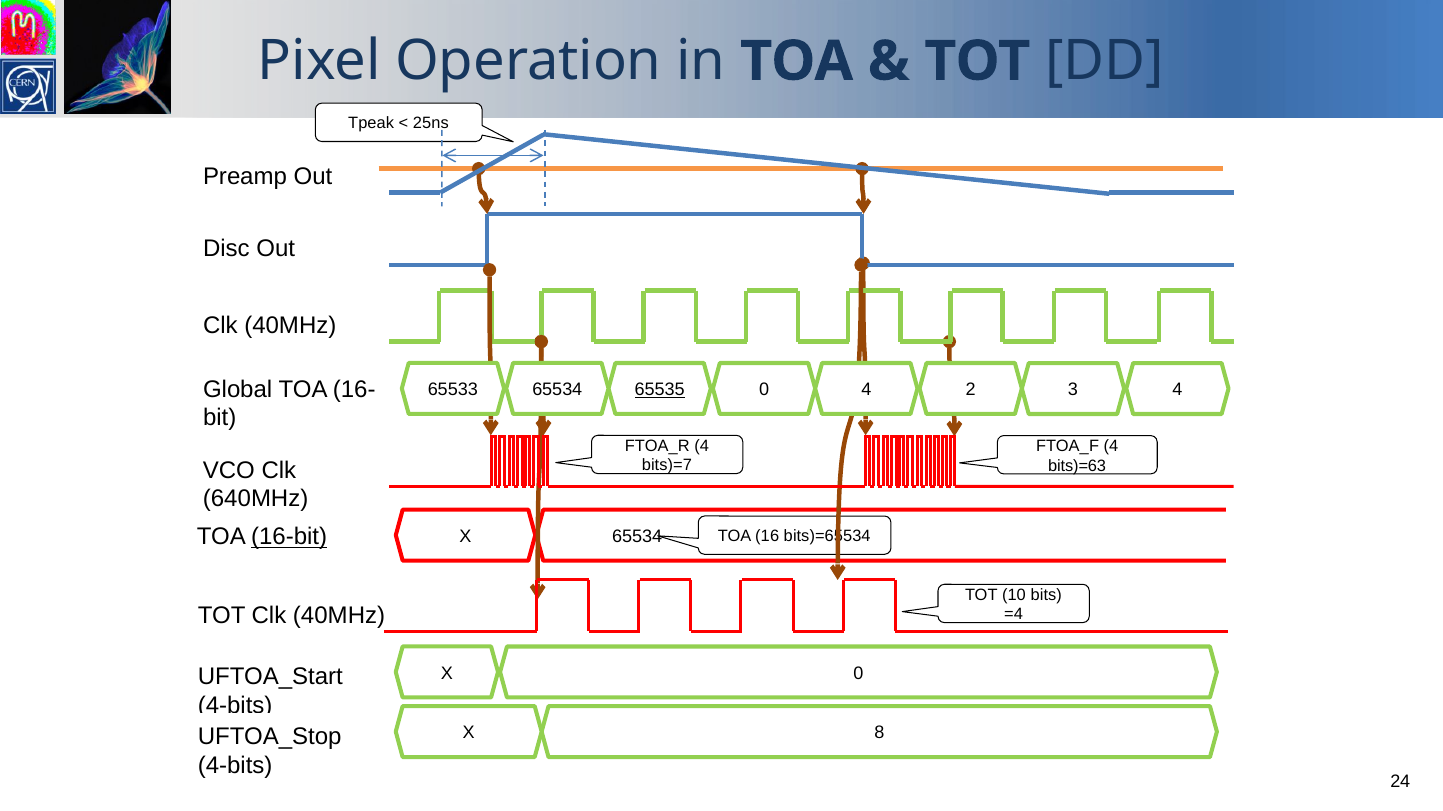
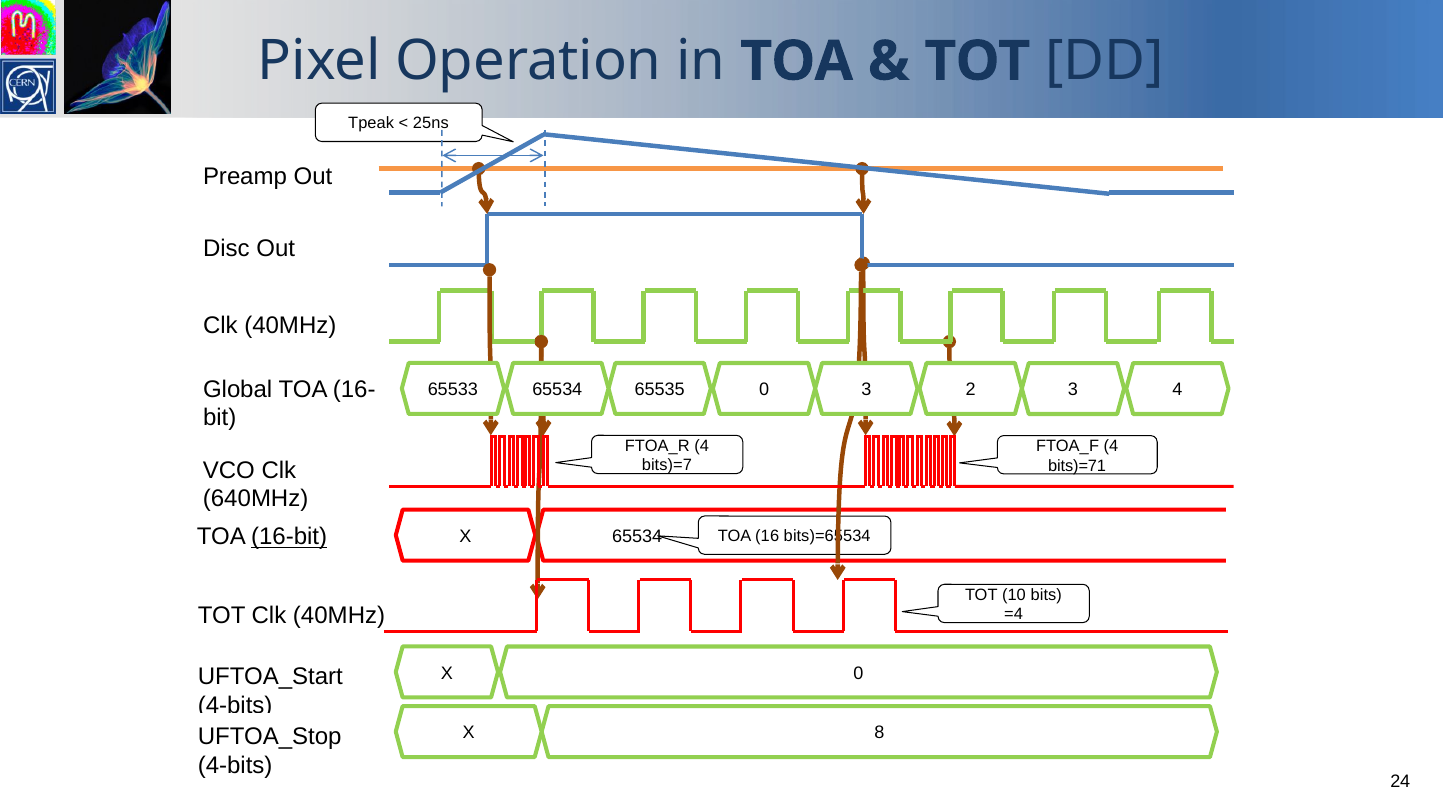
65535 underline: present -> none
65533 4: 4 -> 3
bits)=63: bits)=63 -> bits)=71
